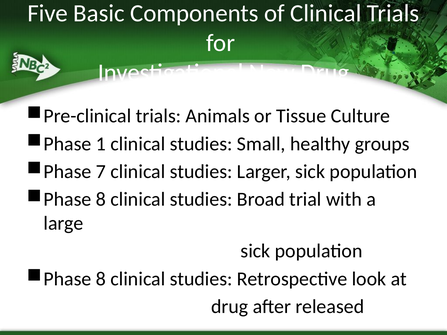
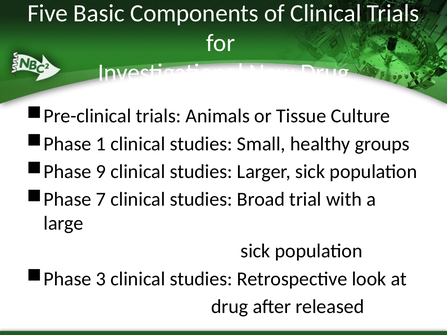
7: 7 -> 9
8 at (101, 200): 8 -> 7
8 at (101, 279): 8 -> 3
